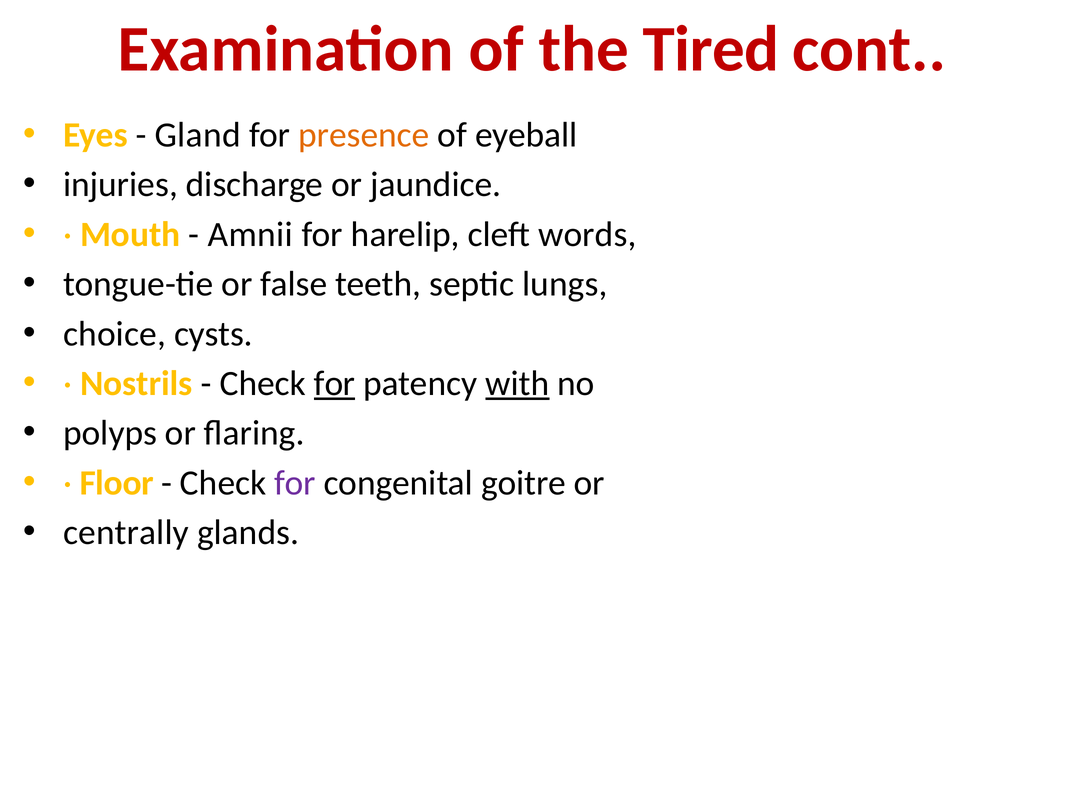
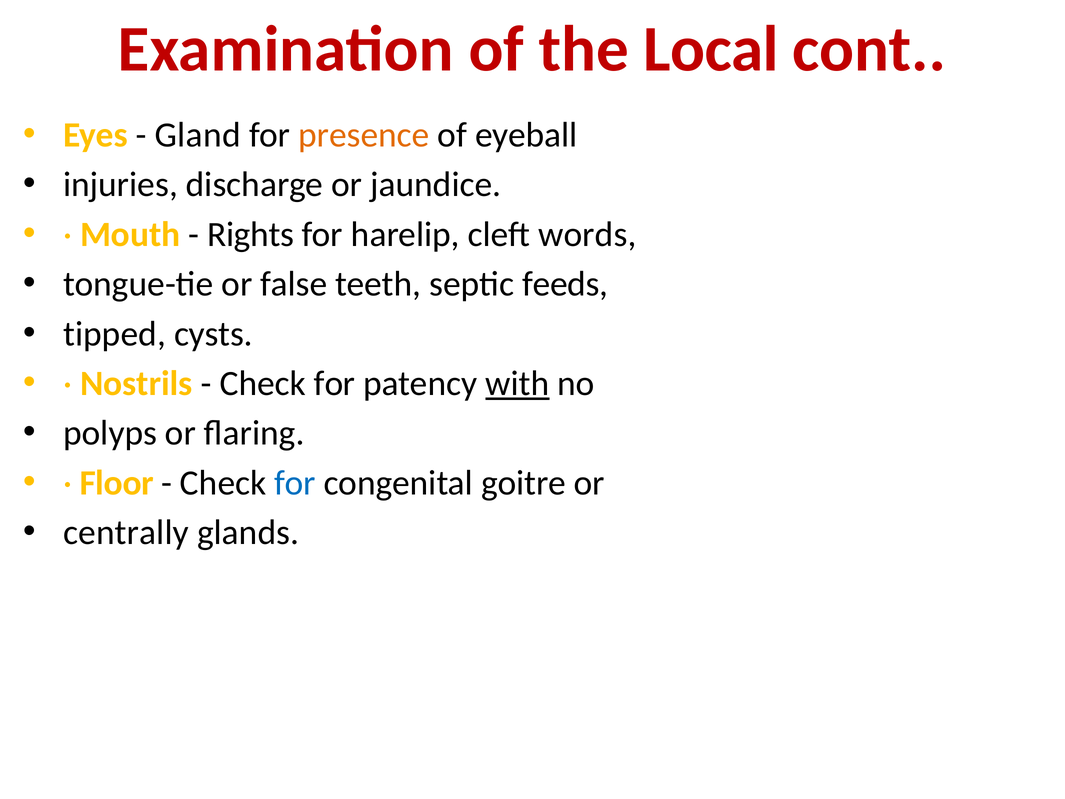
Tired: Tired -> Local
Amnii: Amnii -> Rights
lungs: lungs -> feeds
choice: choice -> tipped
for at (335, 383) underline: present -> none
for at (295, 483) colour: purple -> blue
